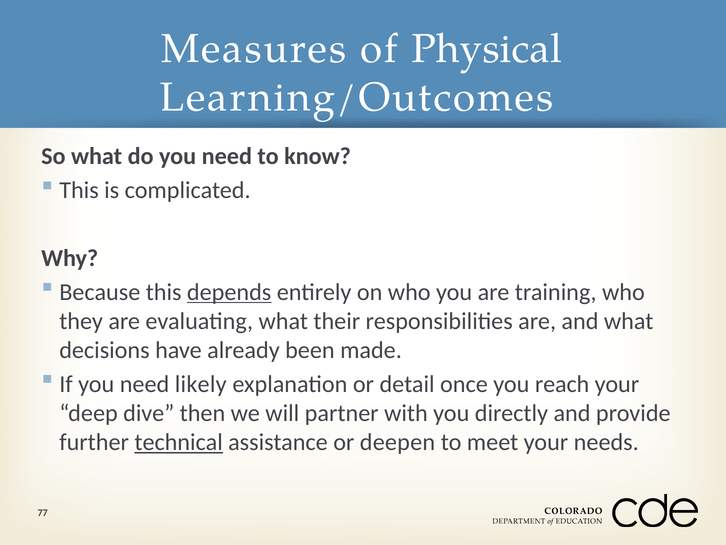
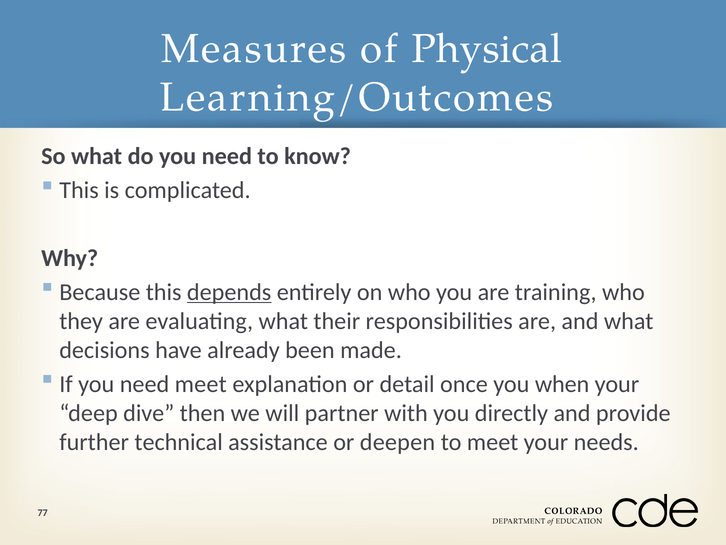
need likely: likely -> meet
reach: reach -> when
technical underline: present -> none
